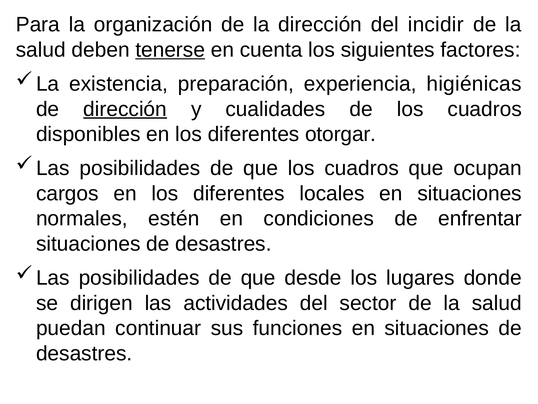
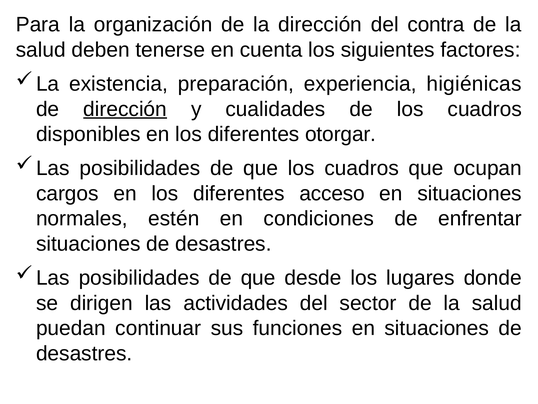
incidir: incidir -> contra
tenerse underline: present -> none
locales: locales -> acceso
